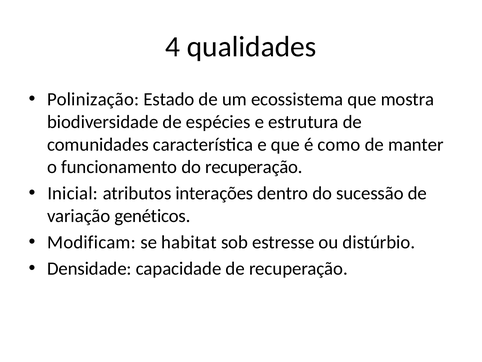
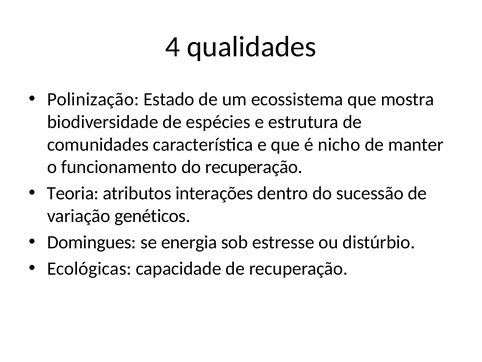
como: como -> nicho
Inicial: Inicial -> Teoria
Modificam: Modificam -> Domingues
habitat: habitat -> energia
Densidade: Densidade -> Ecológicas
